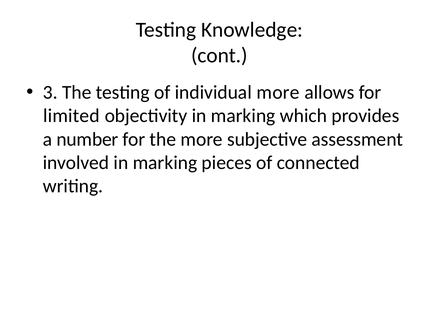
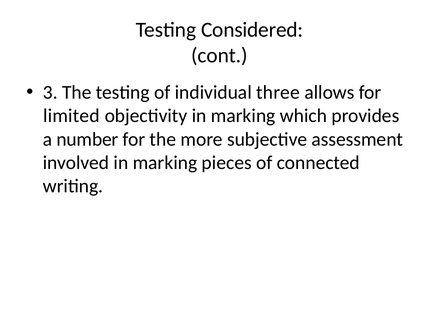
Knowledge: Knowledge -> Considered
individual more: more -> three
